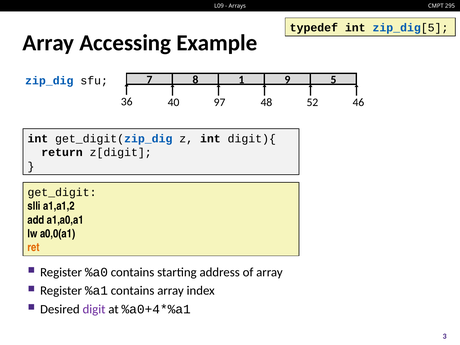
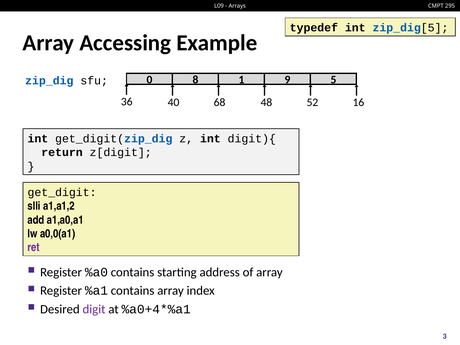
7: 7 -> 0
97: 97 -> 68
46: 46 -> 16
ret colour: orange -> purple
